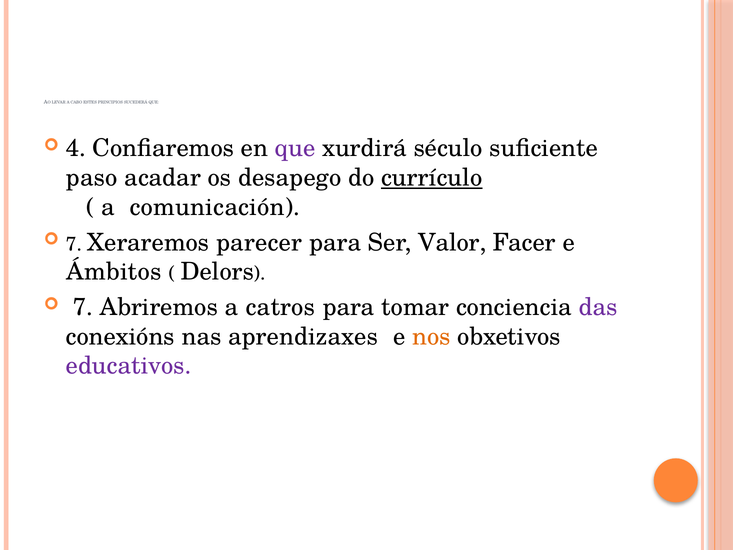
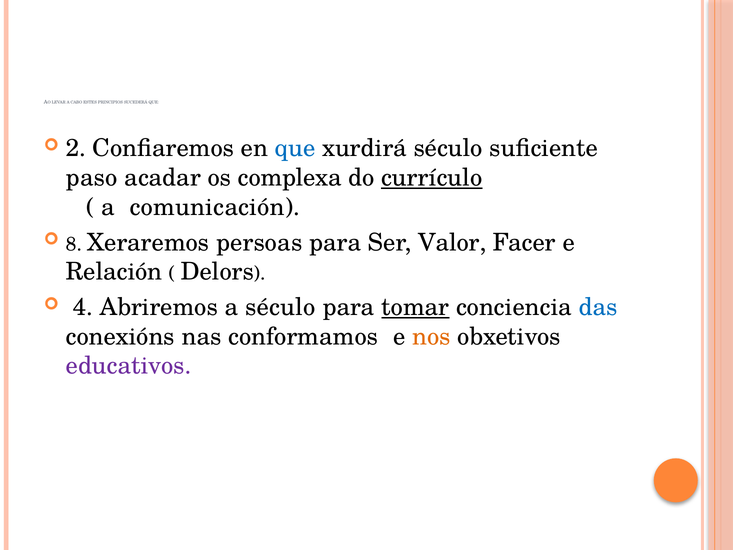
4: 4 -> 2
que at (295, 148) colour: purple -> blue
desapego: desapego -> complexa
7 at (74, 244): 7 -> 8
parecer: parecer -> persoas
Ámbitos: Ámbitos -> Relación
7 at (83, 307): 7 -> 4
a catros: catros -> século
tomar underline: none -> present
das colour: purple -> blue
aprendizaxes: aprendizaxes -> conformamos
